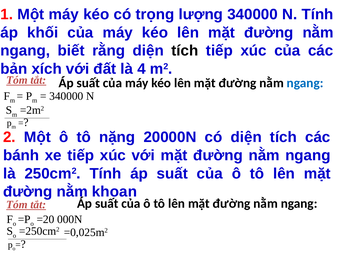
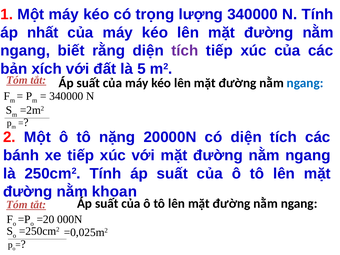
khối: khối -> nhất
tích at (185, 51) colour: black -> purple
4: 4 -> 5
